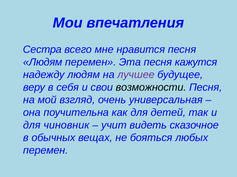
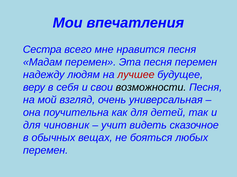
Людям at (43, 62): Людям -> Мадам
песня кажутся: кажутся -> перемен
лучшее colour: purple -> red
